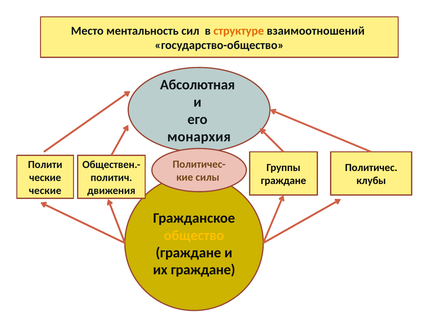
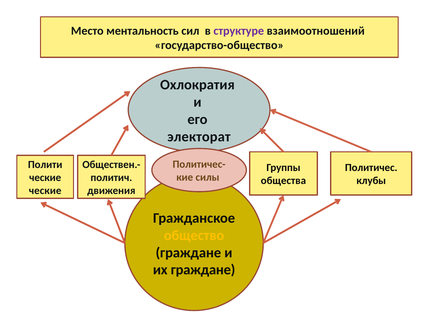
структуре colour: orange -> purple
Абсолютная: Абсолютная -> Охлократия
монархия: монархия -> электорат
граждане at (283, 181): граждане -> общества
